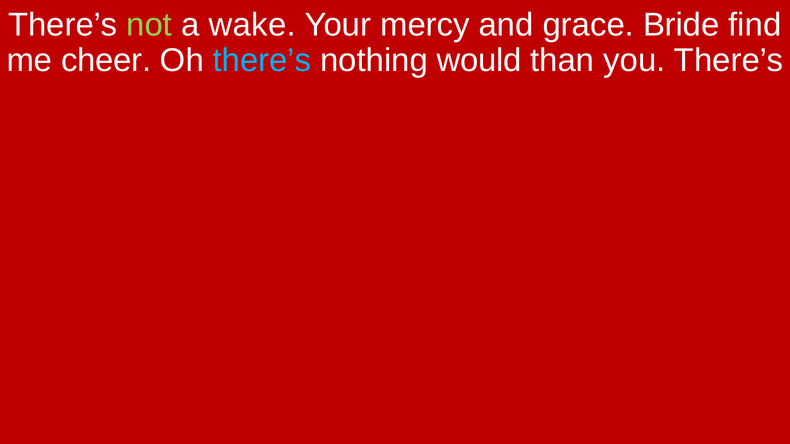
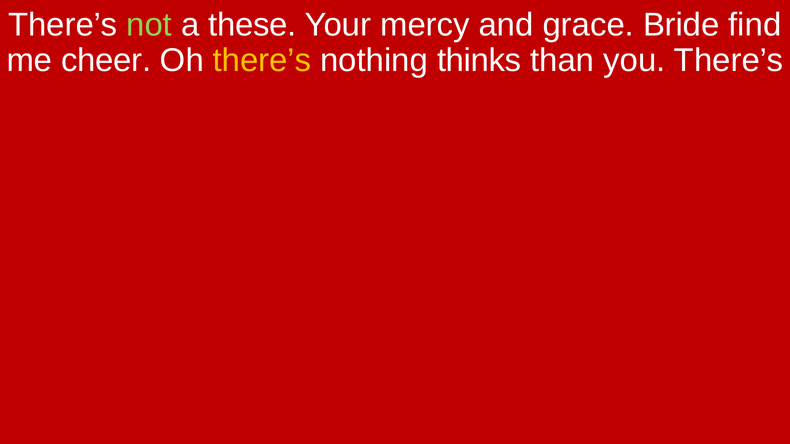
wake: wake -> these
there’s at (262, 61) colour: light blue -> yellow
would: would -> thinks
